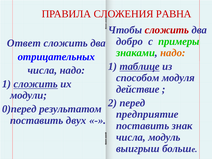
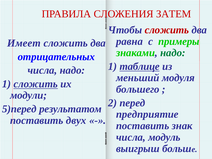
РАВНА: РАВНА -> ЗАТЕМ
добро: добро -> равна
Ответ: Ответ -> Имеет
надо at (173, 53) colour: orange -> green
способом: способом -> меньший
действие: действие -> большего
0)перед: 0)перед -> 5)перед
